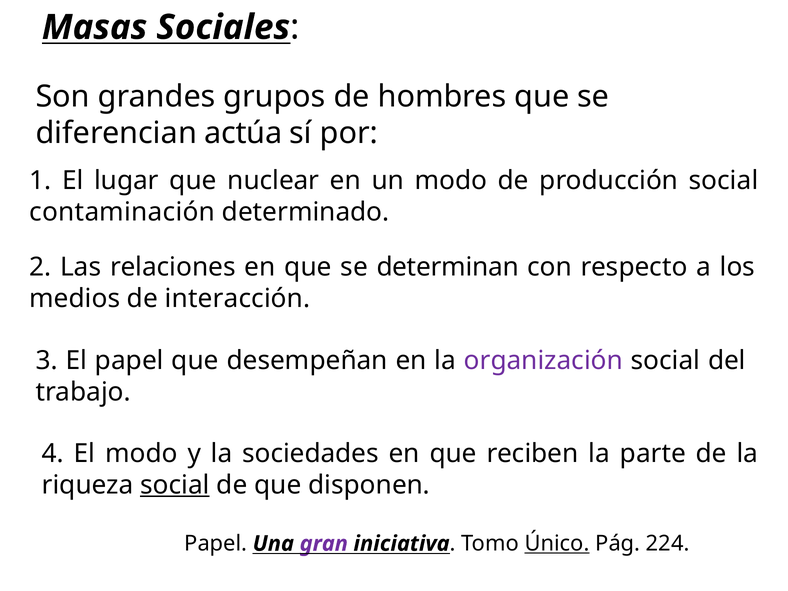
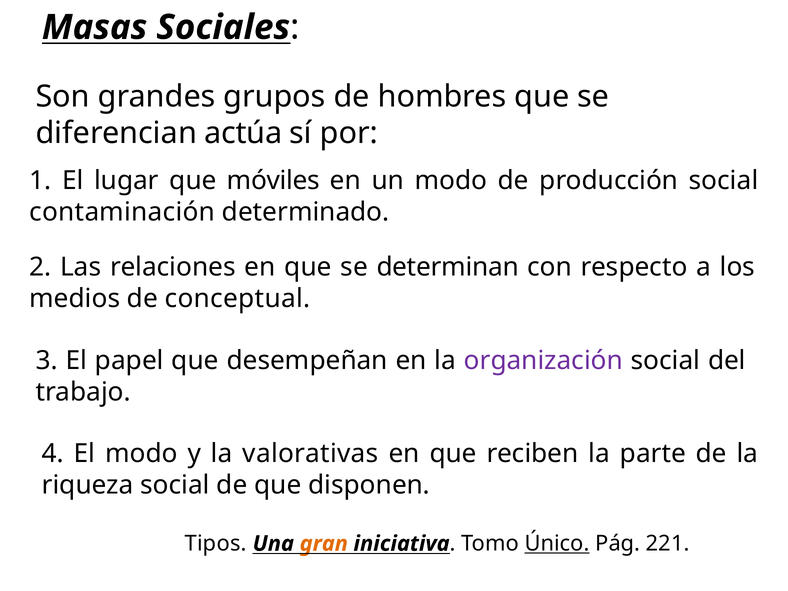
nuclear: nuclear -> móviles
interacción: interacción -> conceptual
sociedades: sociedades -> valorativas
social at (175, 485) underline: present -> none
Papel at (216, 544): Papel -> Tipos
gran colour: purple -> orange
224: 224 -> 221
